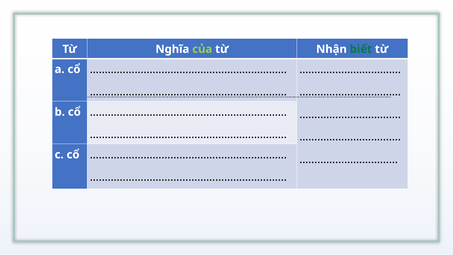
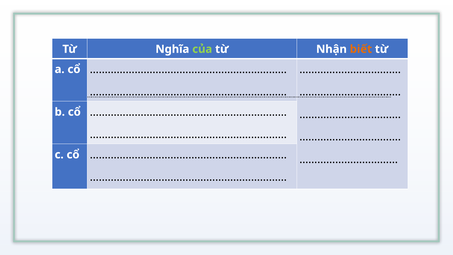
biết colour: green -> orange
